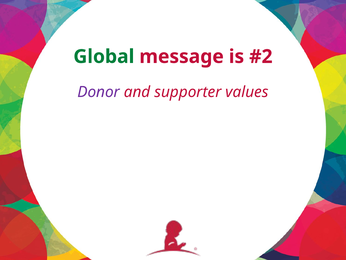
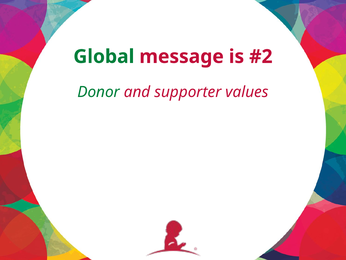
Donor colour: purple -> green
